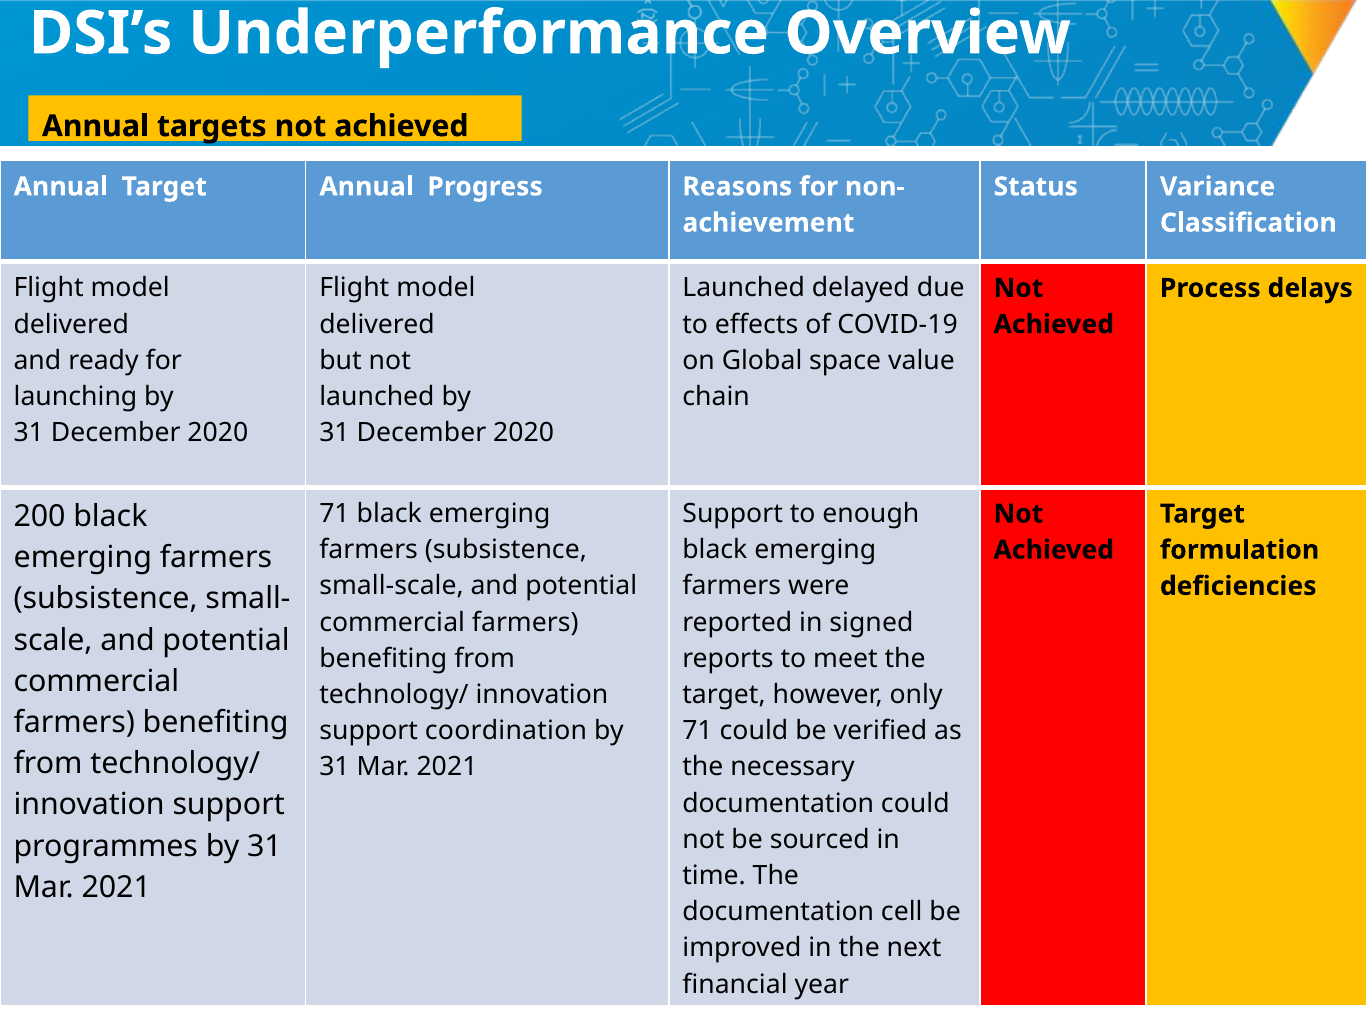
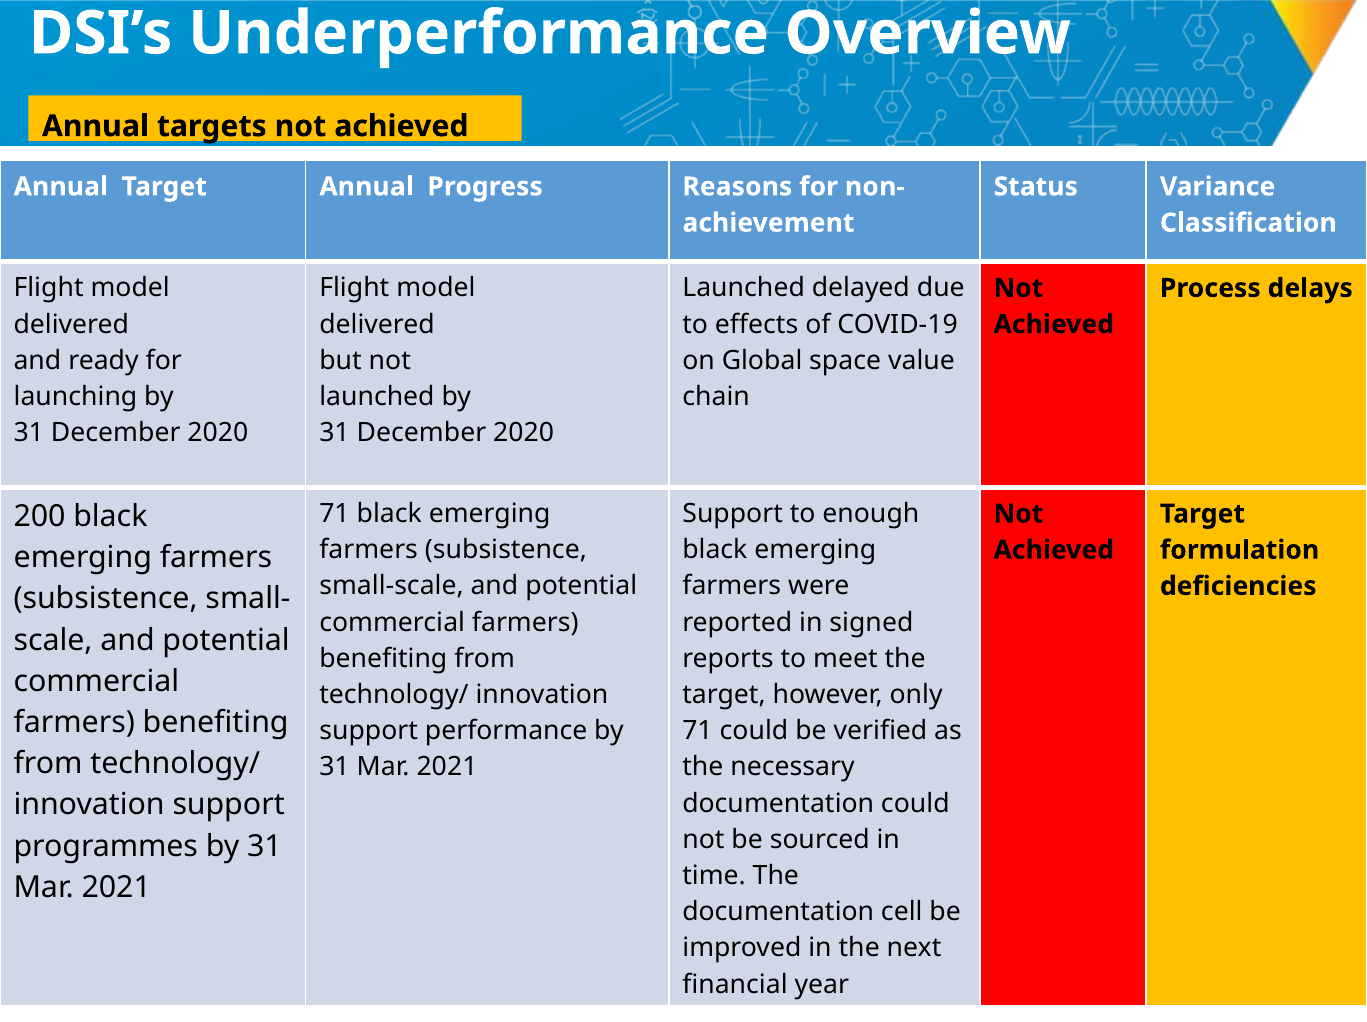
coordination: coordination -> performance
